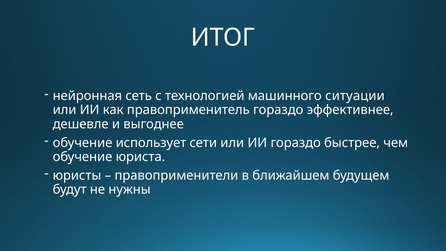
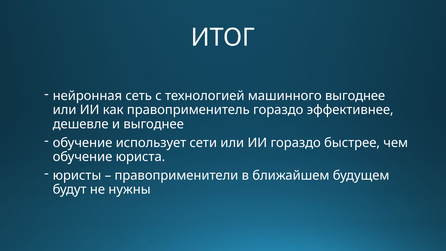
машинного ситуации: ситуации -> выгоднее
